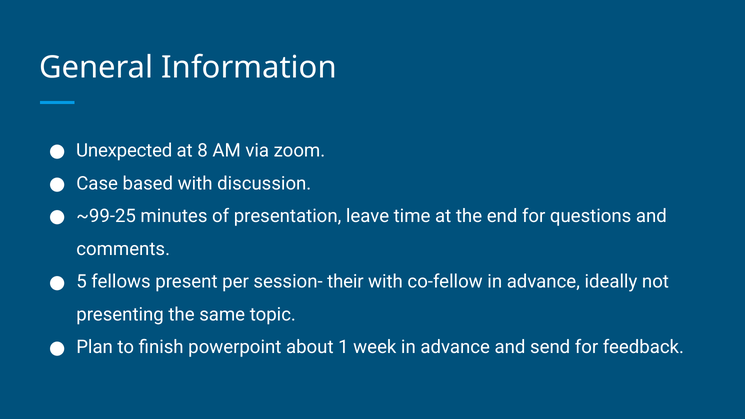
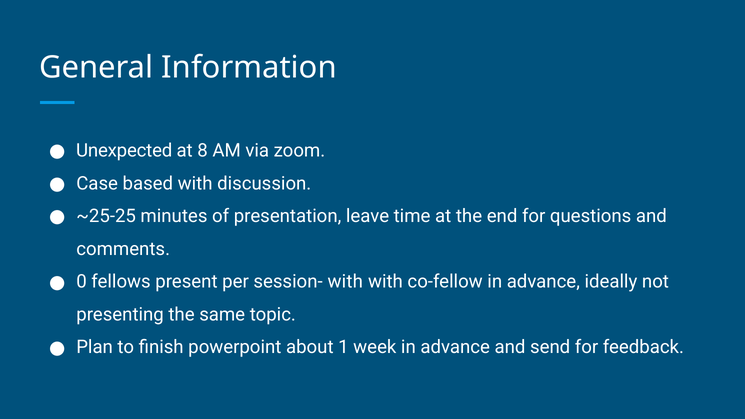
~99-25: ~99-25 -> ~25-25
5: 5 -> 0
session- their: their -> with
